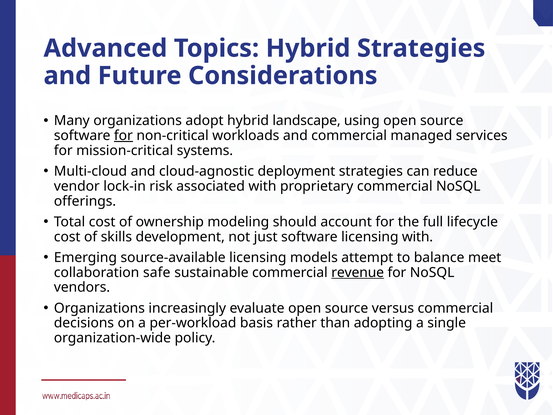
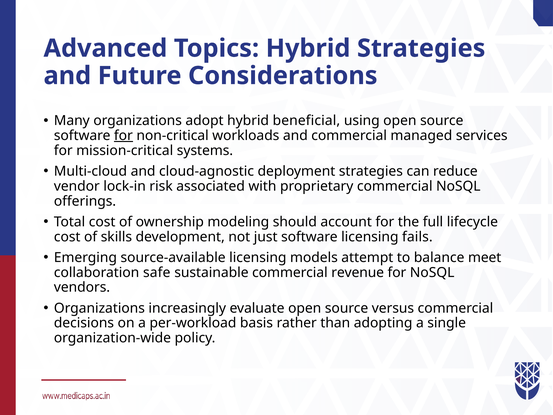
landscape: landscape -> beneficial
licensing with: with -> fails
revenue underline: present -> none
